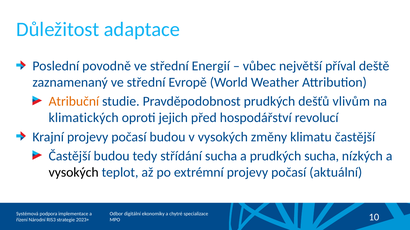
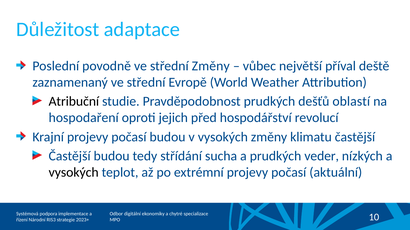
střední Energií: Energií -> Změny
Atribuční colour: orange -> black
vlivům: vlivům -> oblastí
klimatických: klimatických -> hospodaření
prudkých sucha: sucha -> veder
